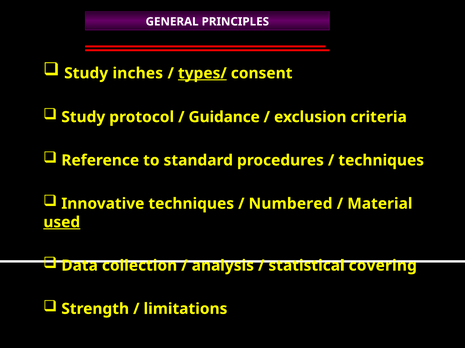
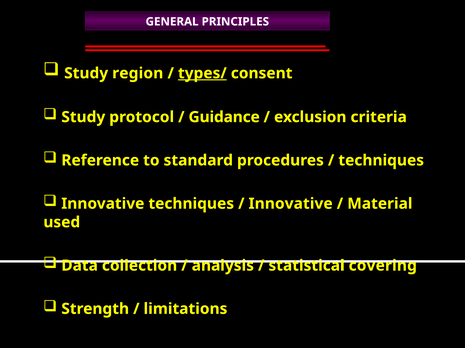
inches: inches -> region
Numbered at (291, 204): Numbered -> Innovative
used underline: present -> none
